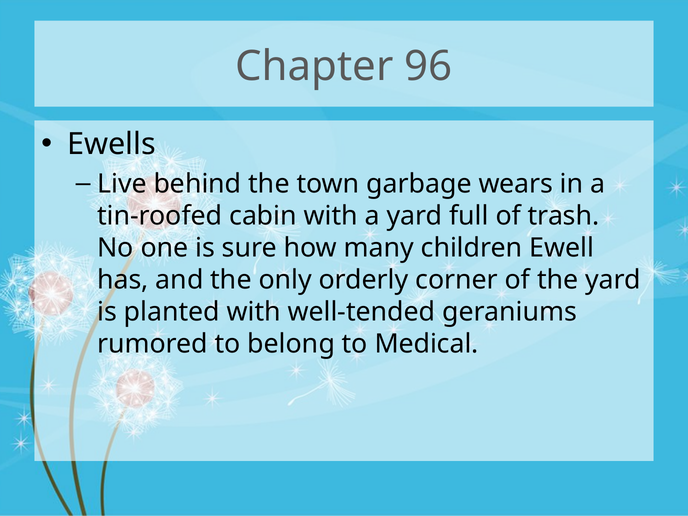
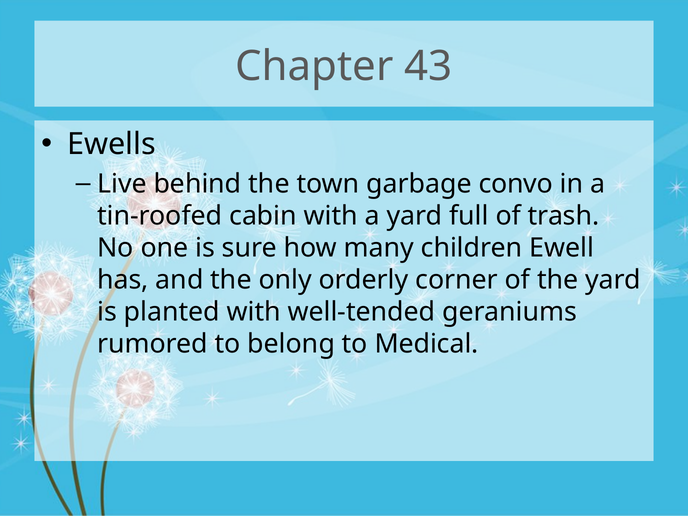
96: 96 -> 43
wears: wears -> convo
